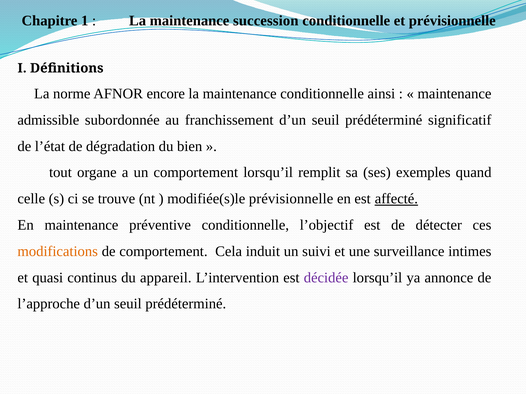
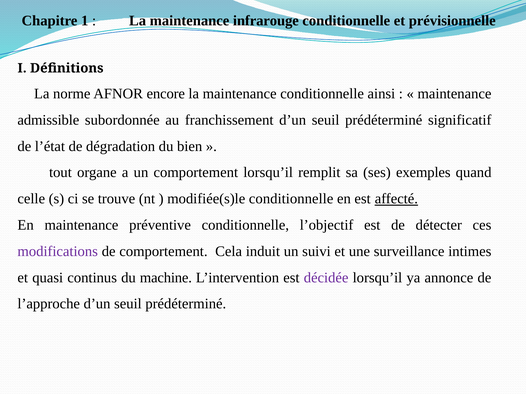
succession: succession -> infrarouge
modifiée(s)le prévisionnelle: prévisionnelle -> conditionnelle
modifications colour: orange -> purple
appareil: appareil -> machine
